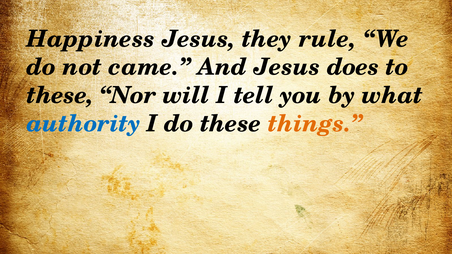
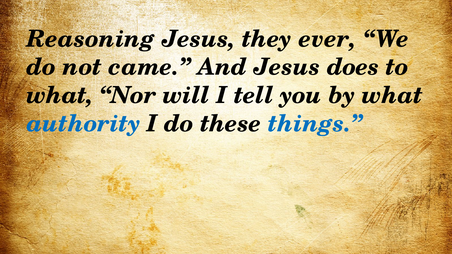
Happiness: Happiness -> Reasoning
rule: rule -> ever
these at (60, 95): these -> what
things colour: orange -> blue
